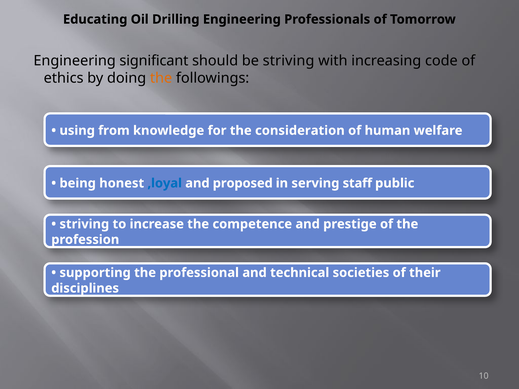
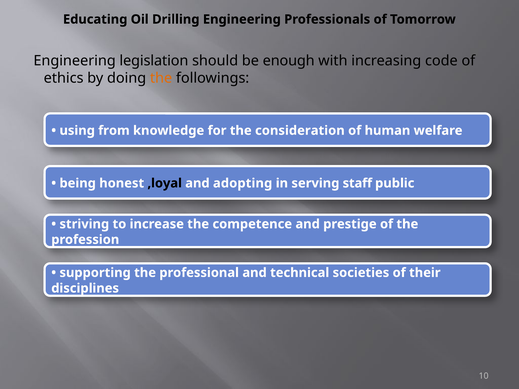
significant: significant -> legislation
be striving: striving -> enough
,loyal colour: blue -> black
proposed: proposed -> adopting
